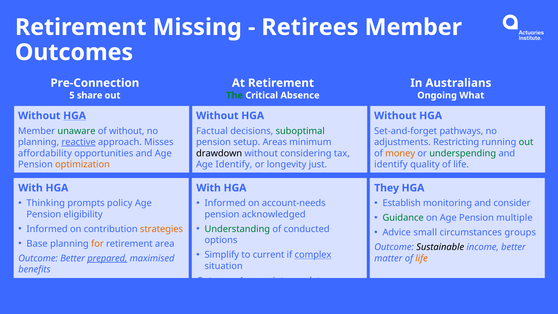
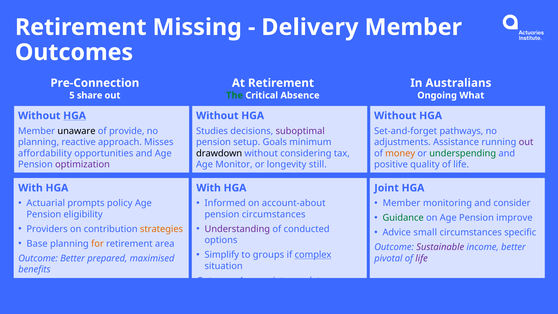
Retirees: Retirees -> Delivery
unaware colour: green -> black
of without: without -> provide
Factual: Factual -> Studies
suboptimal colour: green -> purple
reactive underline: present -> none
Areas: Areas -> Goals
Restricting: Restricting -> Assistance
out at (526, 142) colour: green -> purple
optimization colour: orange -> purple
Age Identify: Identify -> Monitor
just: just -> still
identify at (391, 164): identify -> positive
They: They -> Joint
Thinking: Thinking -> Actuarial
account-needs: account-needs -> account-about
Establish at (402, 203): Establish -> Member
pension acknowledged: acknowledged -> circumstances
multiple: multiple -> improve
Informed at (47, 229): Informed -> Providers
Understanding colour: green -> purple
groups: groups -> specific
Sustainable colour: black -> purple
current: current -> groups
prepared underline: present -> none
matter: matter -> pivotal
life at (422, 258) colour: orange -> purple
